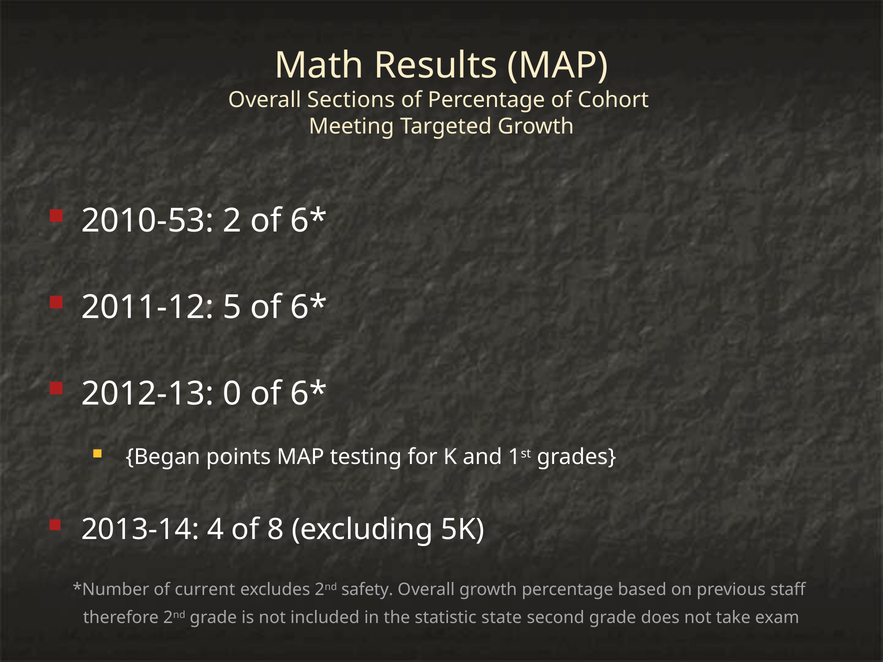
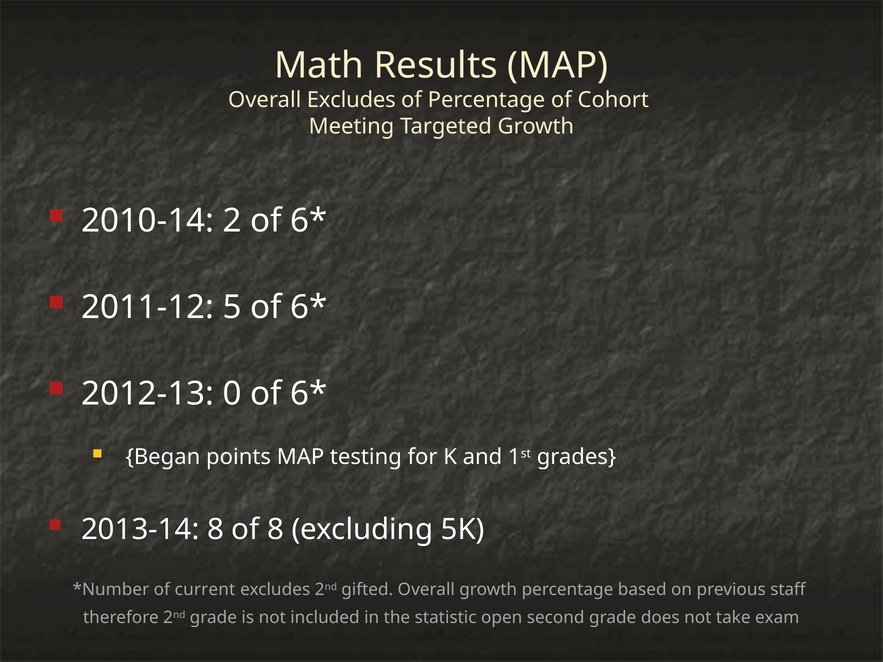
Overall Sections: Sections -> Excludes
2010-53: 2010-53 -> 2010-14
2013-14 4: 4 -> 8
safety: safety -> gifted
state: state -> open
